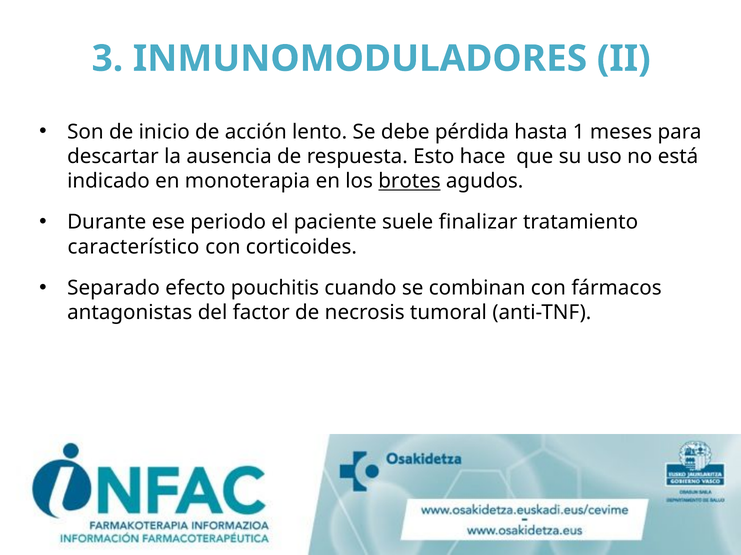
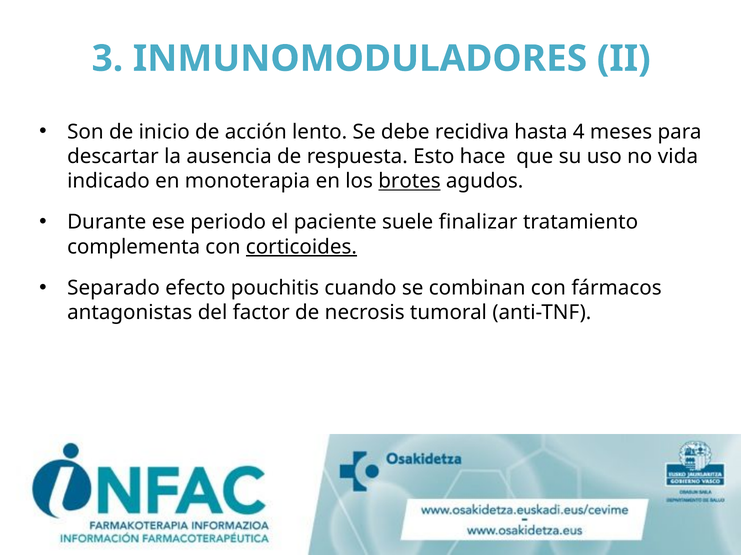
pérdida: pérdida -> recidiva
1: 1 -> 4
está: está -> vida
característico: característico -> complementa
corticoides underline: none -> present
